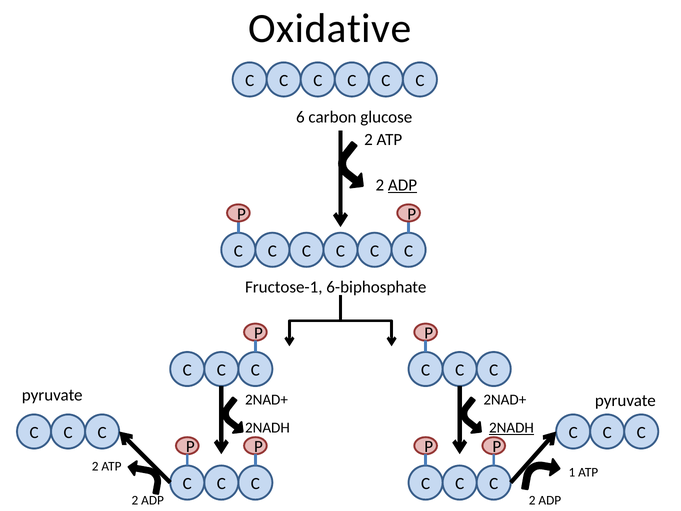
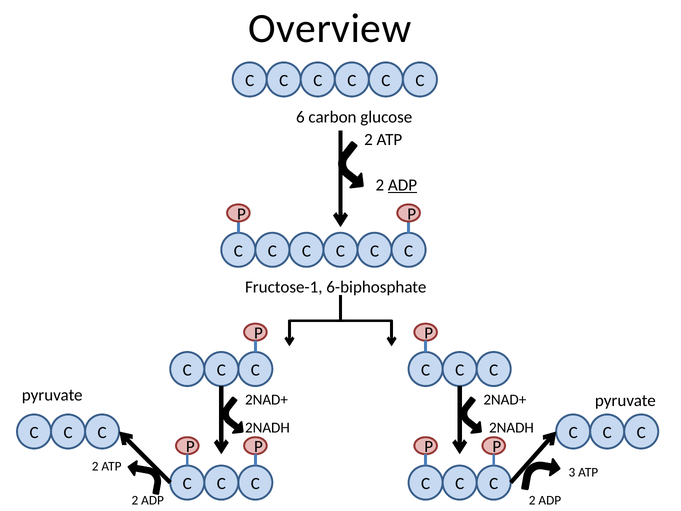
Oxidative: Oxidative -> Overview
2NADH at (511, 428) underline: present -> none
1: 1 -> 3
